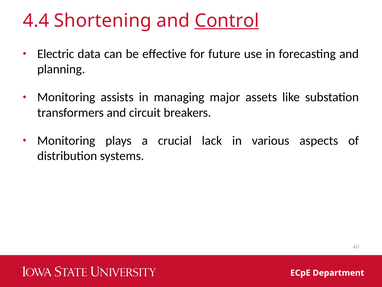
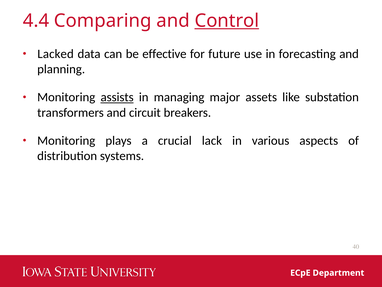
Shortening: Shortening -> Comparing
Electric: Electric -> Lacked
assists underline: none -> present
